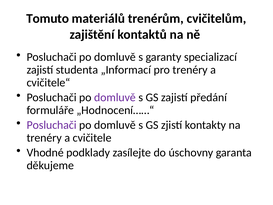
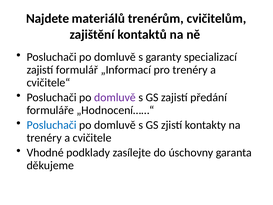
Tomuto: Tomuto -> Najdete
studenta: studenta -> formulář
Posluchači at (52, 125) colour: purple -> blue
